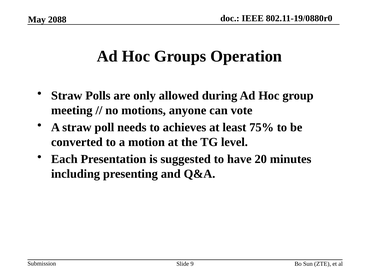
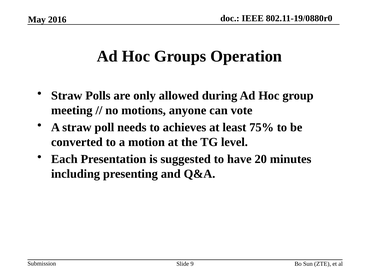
2088: 2088 -> 2016
